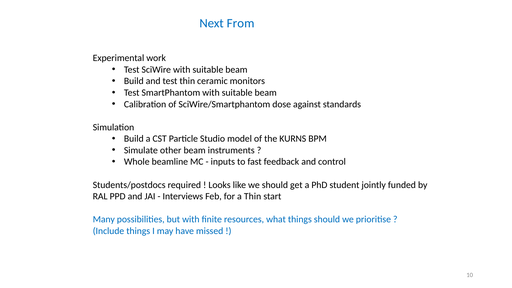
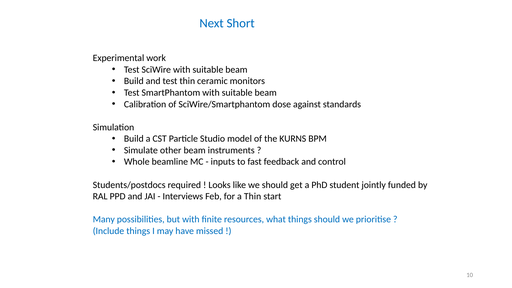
From: From -> Short
